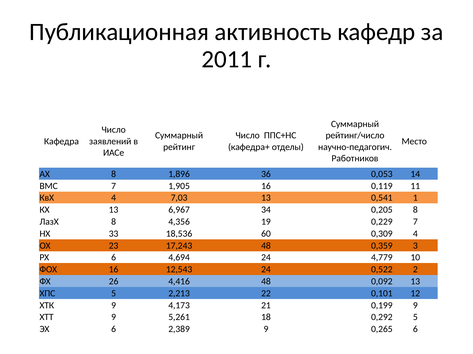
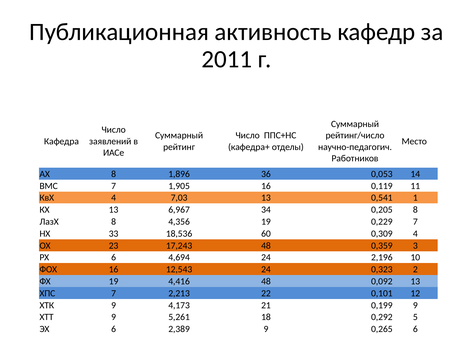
4,779: 4,779 -> 2,196
0,522: 0,522 -> 0,323
ФХ 26: 26 -> 19
ХПС 5: 5 -> 7
